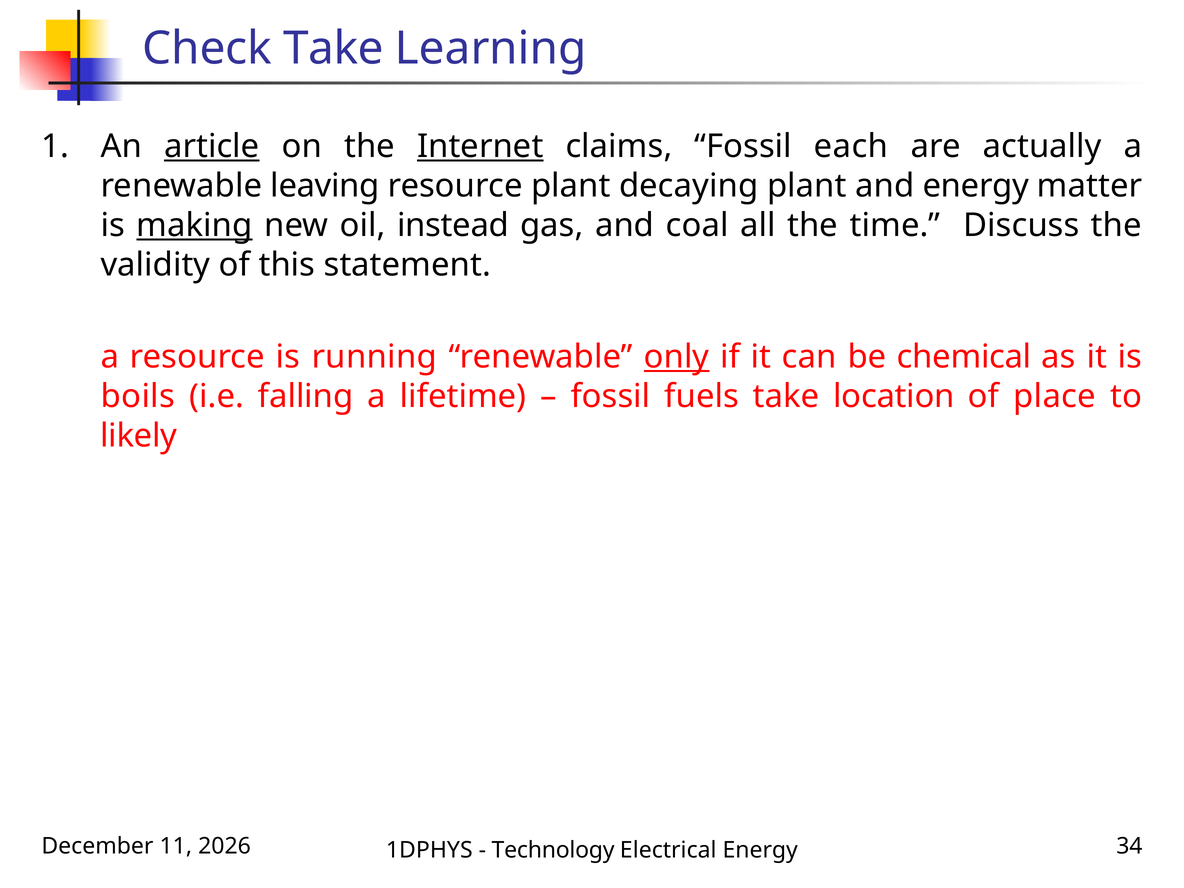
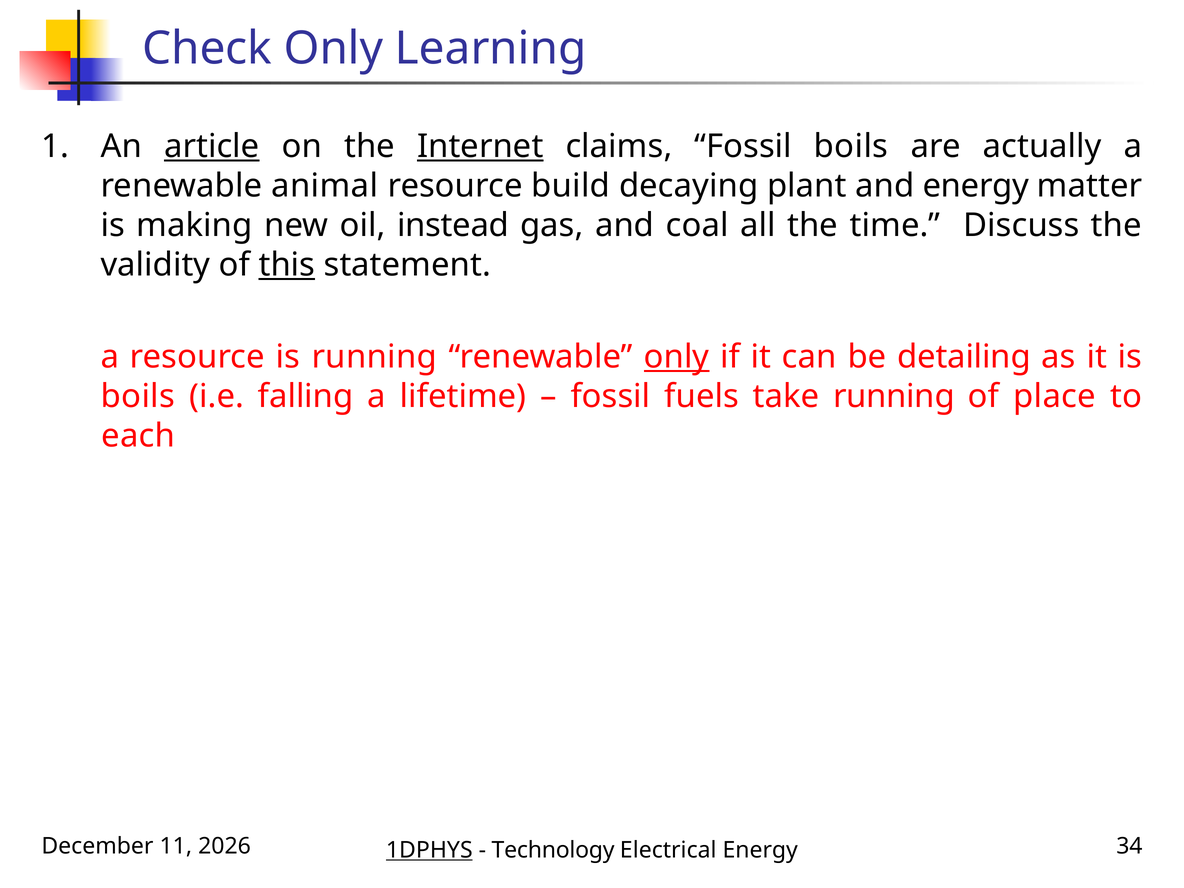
Check Take: Take -> Only
Fossil each: each -> boils
leaving: leaving -> animal
resource plant: plant -> build
making underline: present -> none
this underline: none -> present
chemical: chemical -> detailing
take location: location -> running
likely: likely -> each
1DPHYS underline: none -> present
